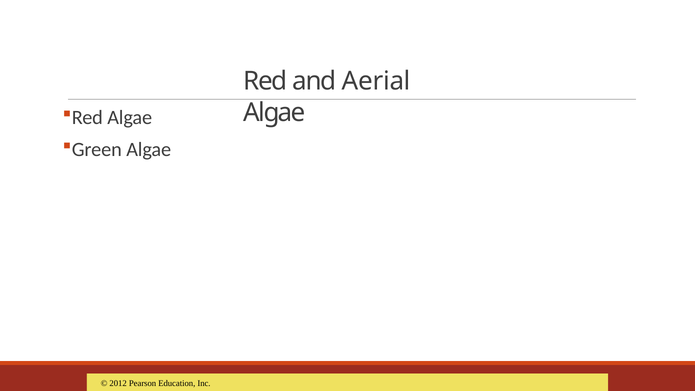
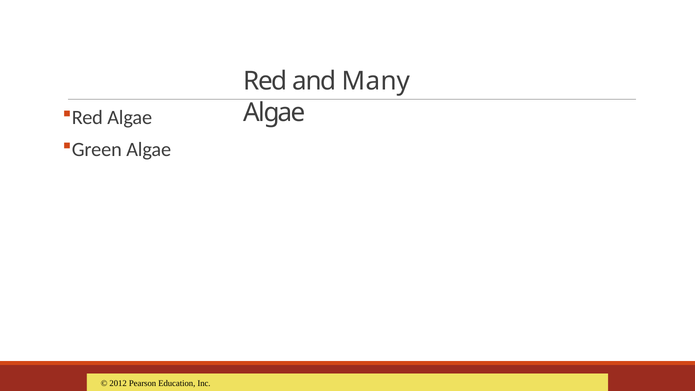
Aerial: Aerial -> Many
